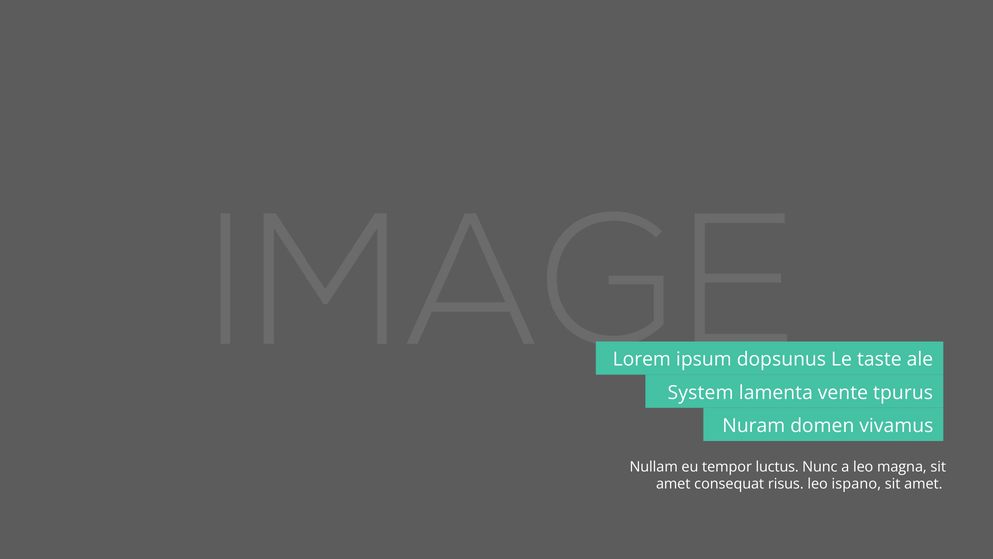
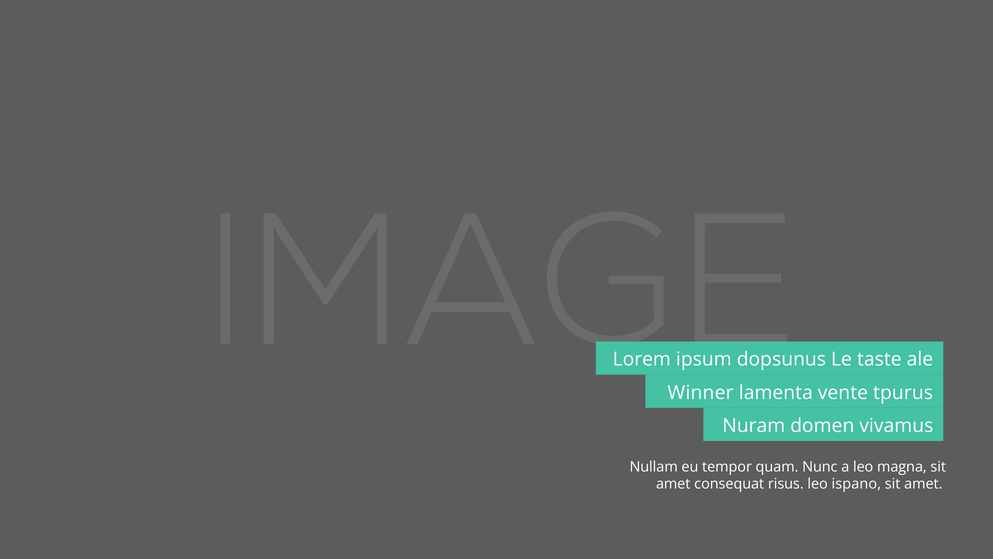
System: System -> Winner
luctus: luctus -> quam
